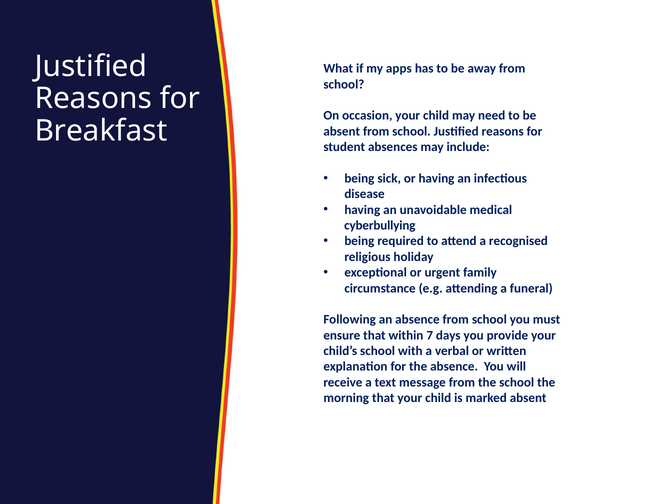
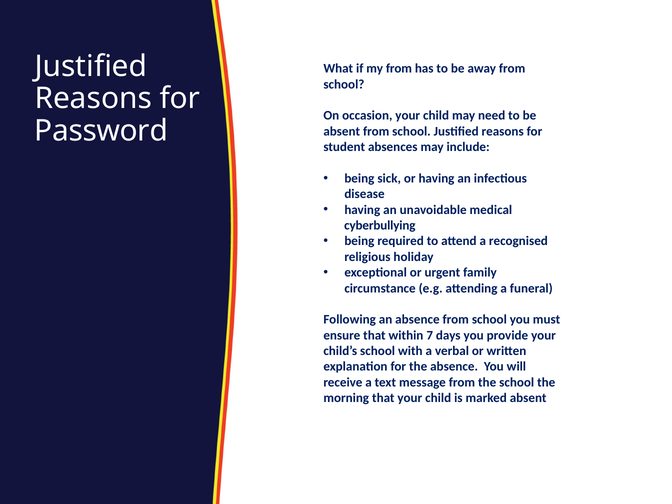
apps at (399, 69): apps -> from
Breakfast: Breakfast -> Password
